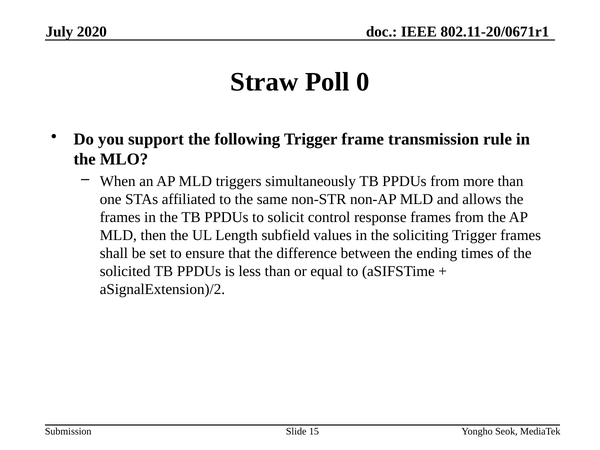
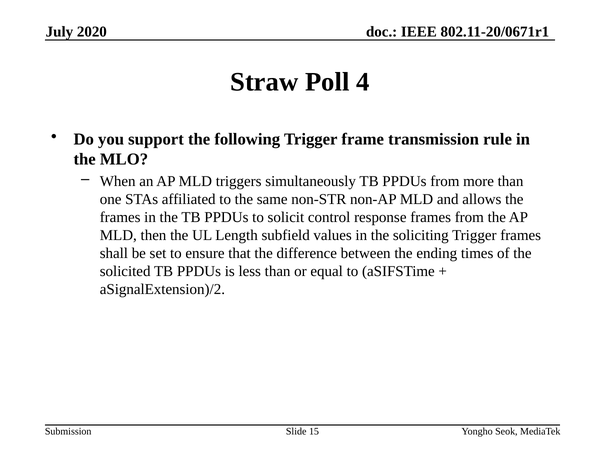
0: 0 -> 4
